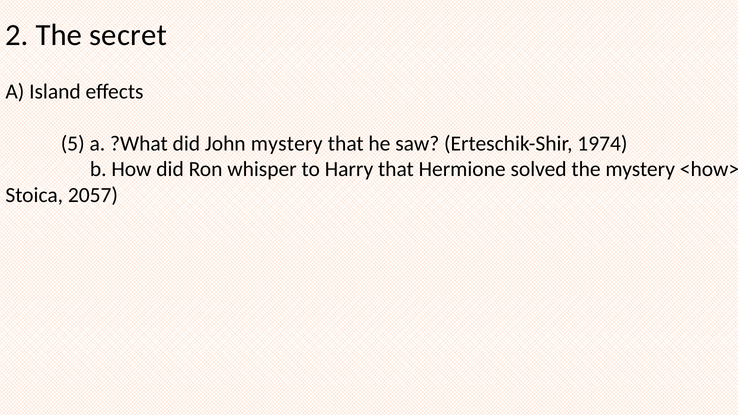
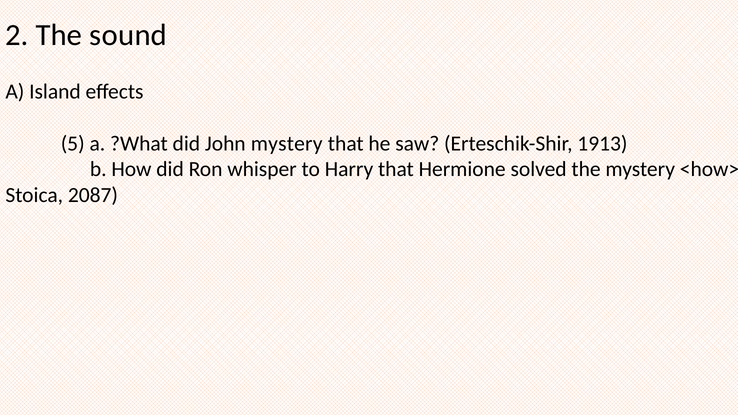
secret: secret -> sound
1974: 1974 -> 1913
2057: 2057 -> 2087
